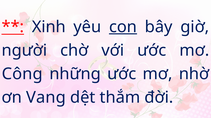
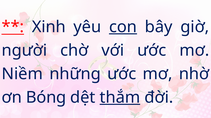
Công: Công -> Niềm
Vang: Vang -> Bóng
thắm underline: none -> present
